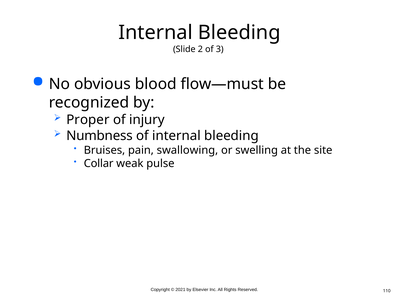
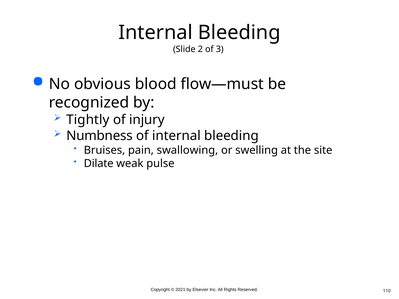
Proper: Proper -> Tightly
Collar: Collar -> Dilate
